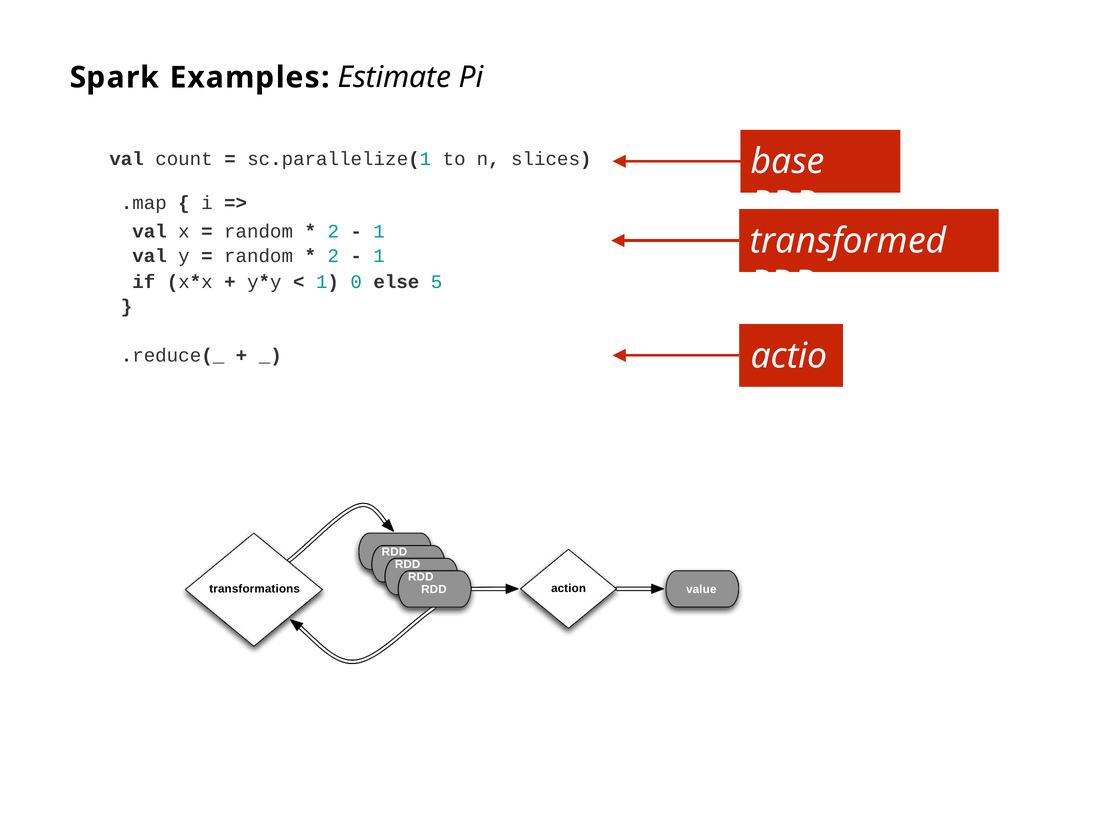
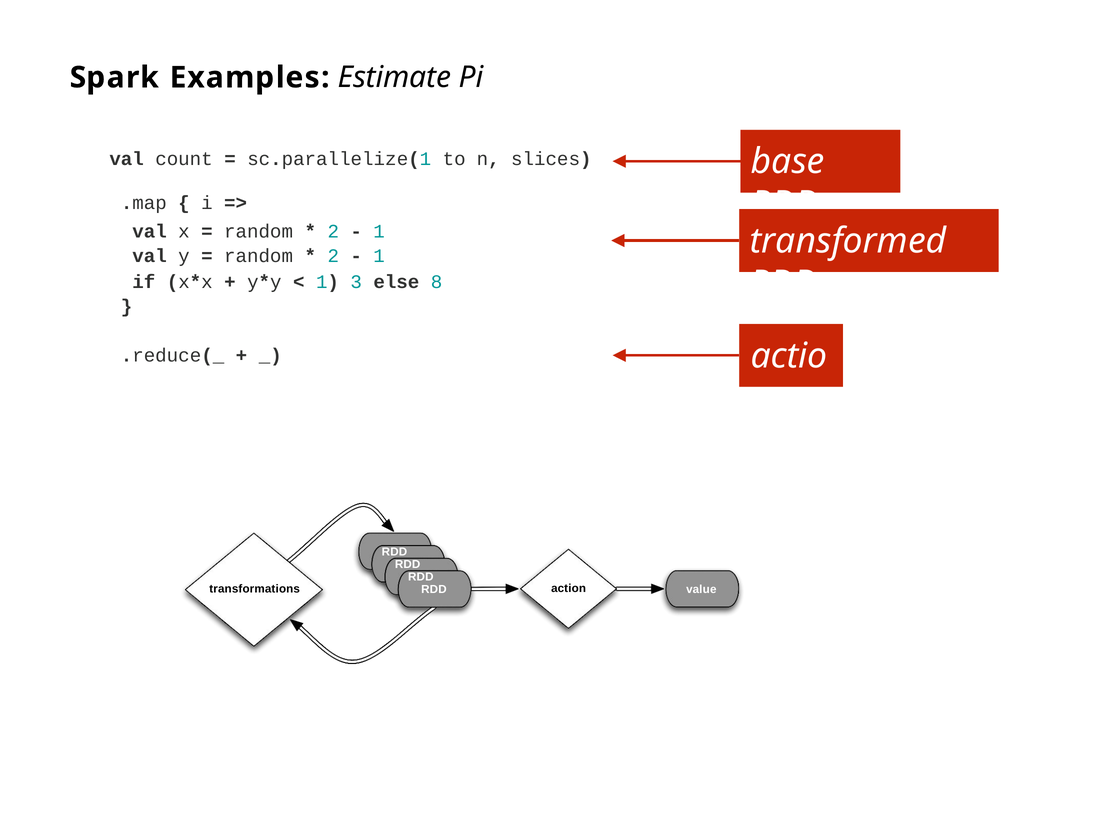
0: 0 -> 3
5: 5 -> 8
